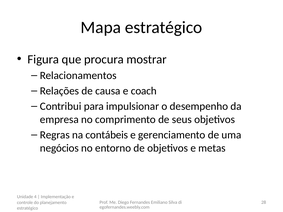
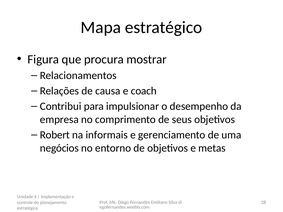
Regras: Regras -> Robert
contábeis: contábeis -> informais
